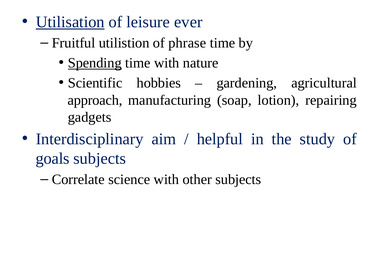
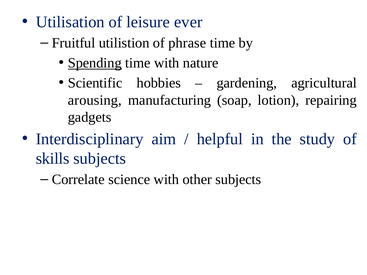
Utilisation underline: present -> none
approach: approach -> arousing
goals: goals -> skills
